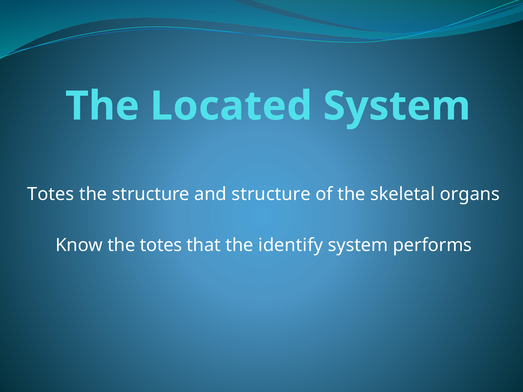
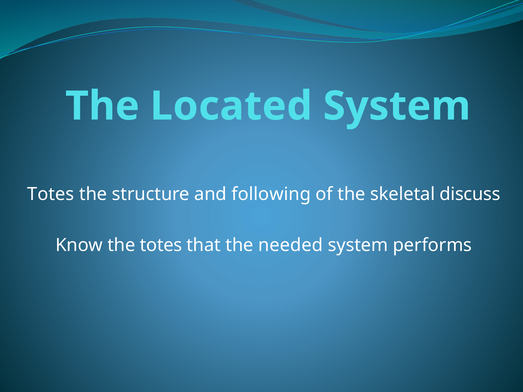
and structure: structure -> following
organs: organs -> discuss
identify: identify -> needed
